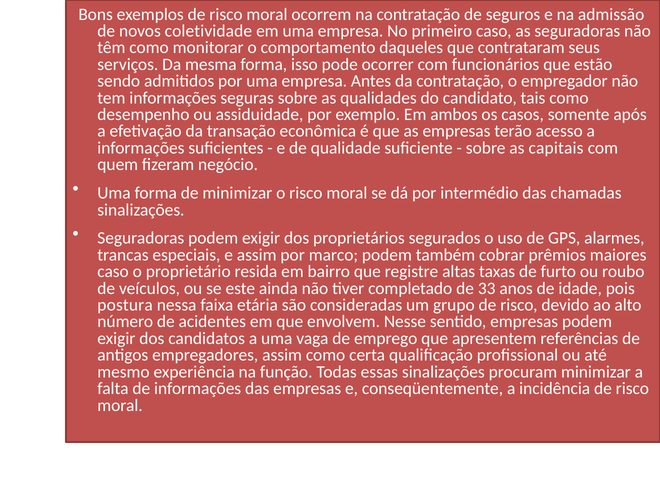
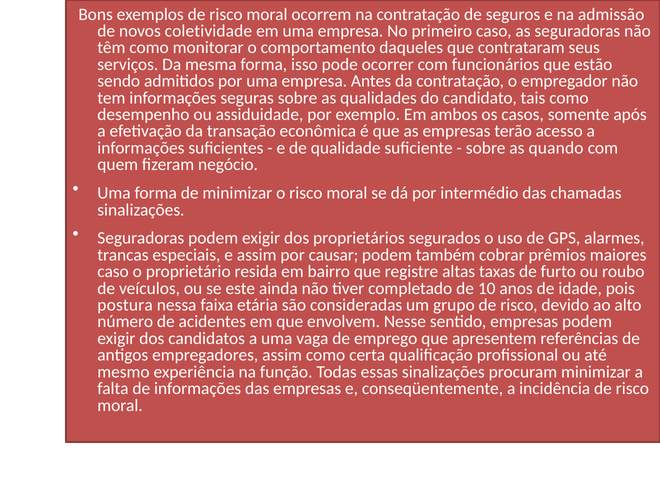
capitais: capitais -> quando
marco: marco -> causar
33: 33 -> 10
